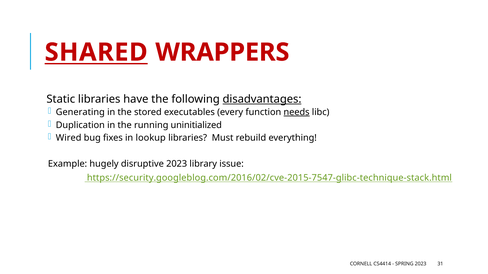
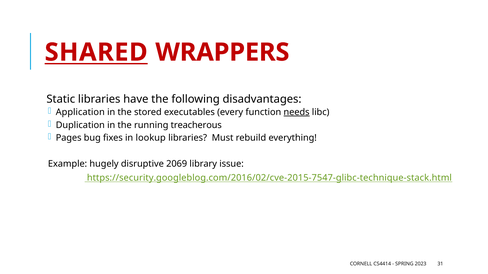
disadvantages underline: present -> none
Generating: Generating -> Application
uninitialized: uninitialized -> treacherous
Wired: Wired -> Pages
disruptive 2023: 2023 -> 2069
